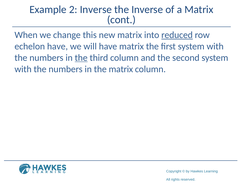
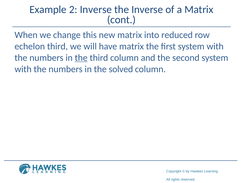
reduced underline: present -> none
echelon have: have -> third
the matrix: matrix -> solved
